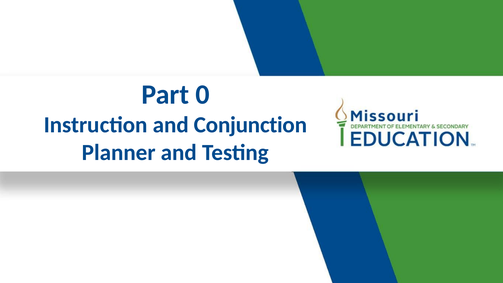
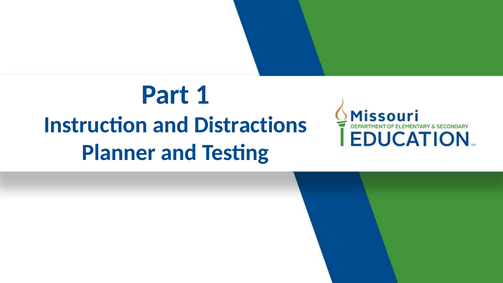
0: 0 -> 1
Conjunction: Conjunction -> Distractions
